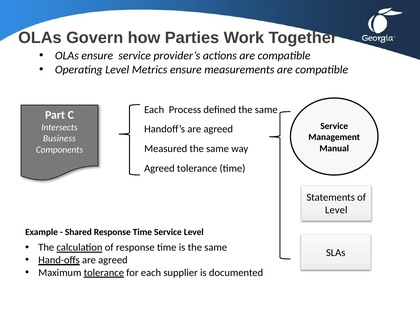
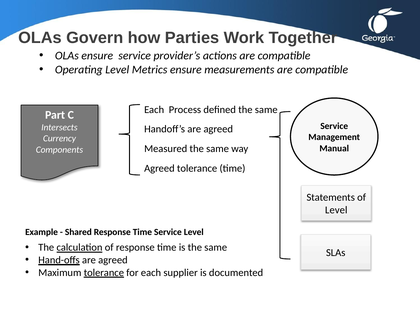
Business: Business -> Currency
